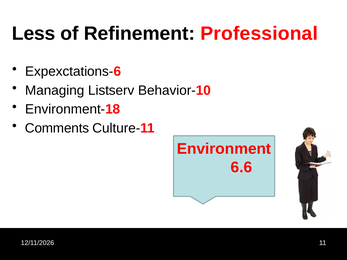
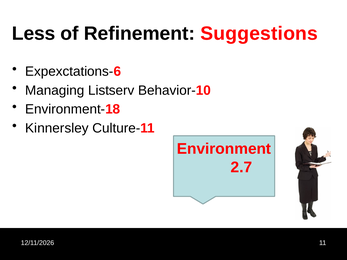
Professional: Professional -> Suggestions
Comments: Comments -> Kinnersley
6.6: 6.6 -> 2.7
